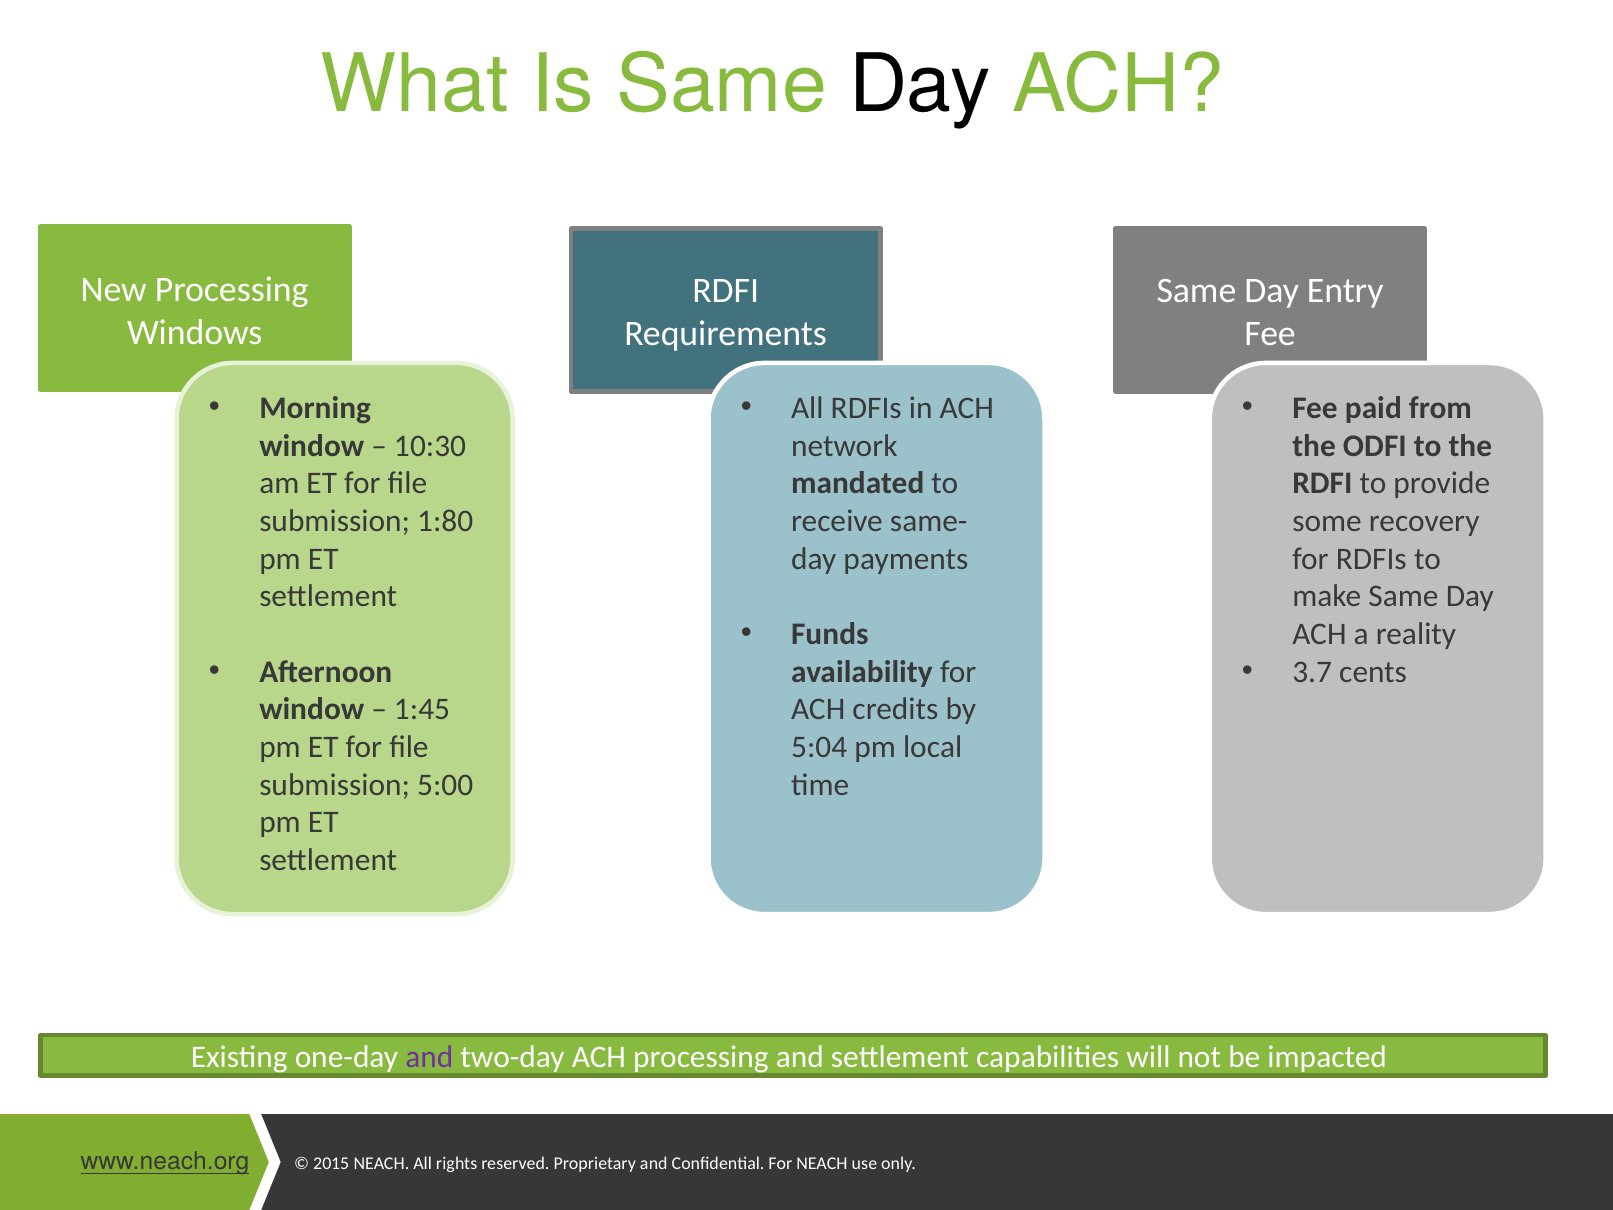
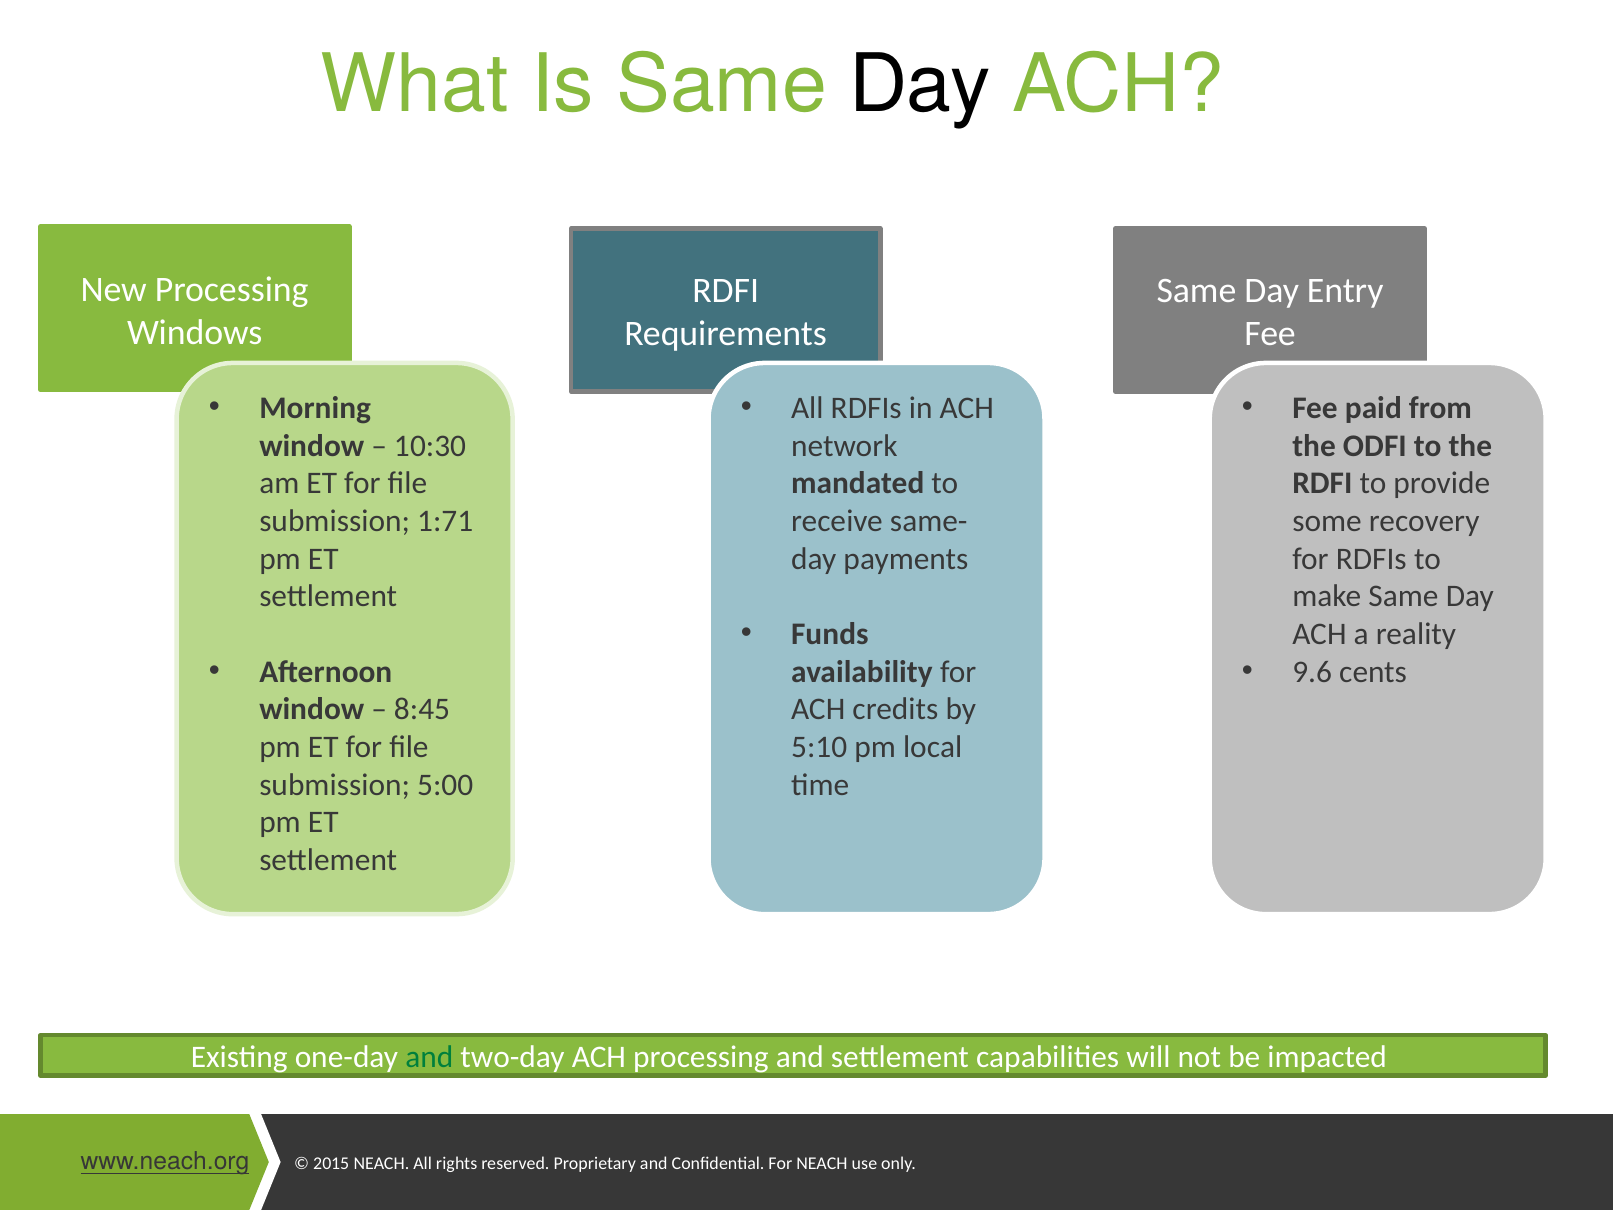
1:80: 1:80 -> 1:71
3.7: 3.7 -> 9.6
1:45: 1:45 -> 8:45
5:04: 5:04 -> 5:10
and at (429, 1057) colour: purple -> green
